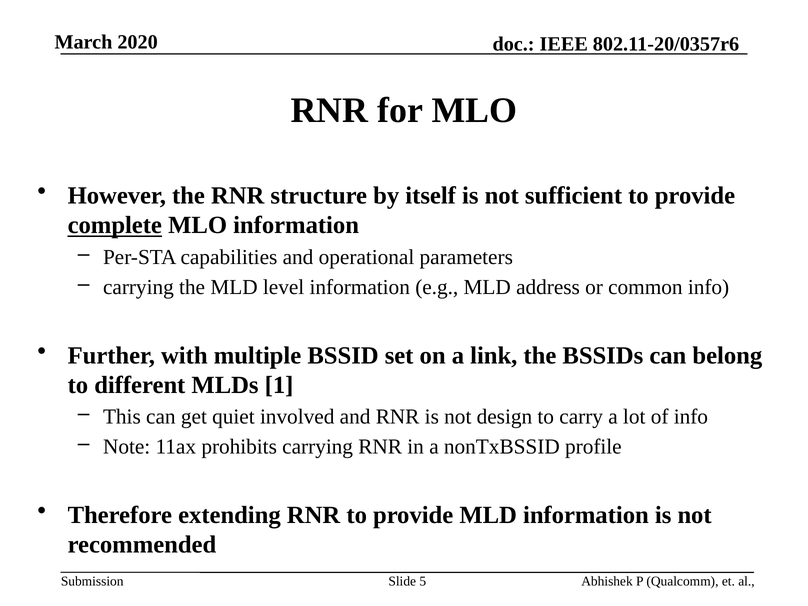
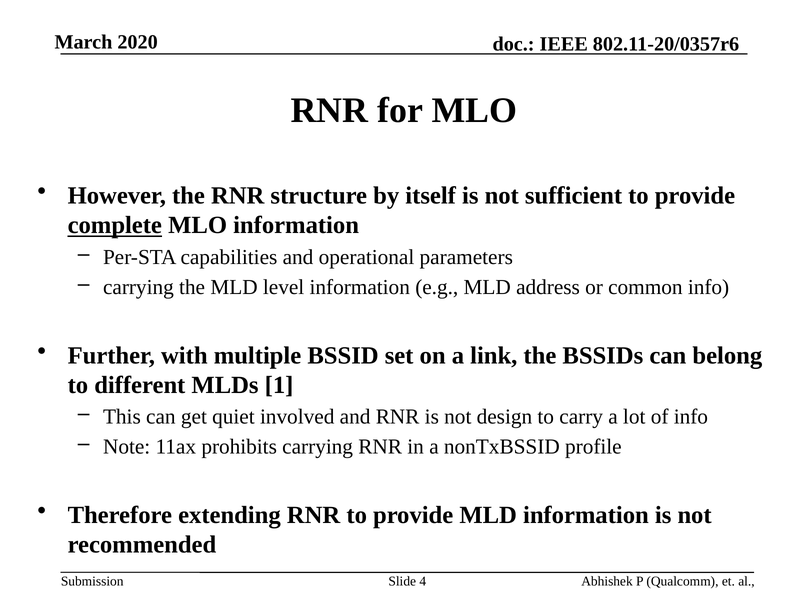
5: 5 -> 4
